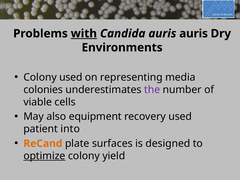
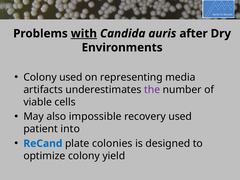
auris auris: auris -> after
colonies: colonies -> artifacts
equipment: equipment -> impossible
ReCand colour: orange -> blue
surfaces: surfaces -> colonies
optimize underline: present -> none
